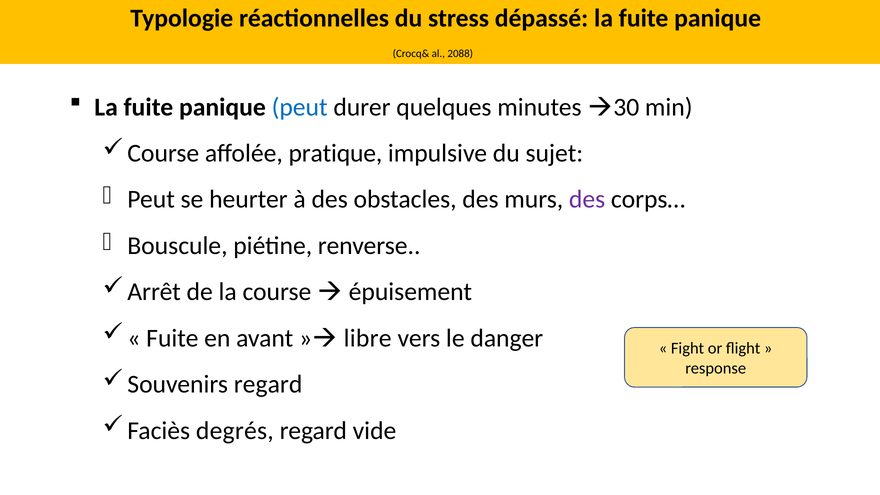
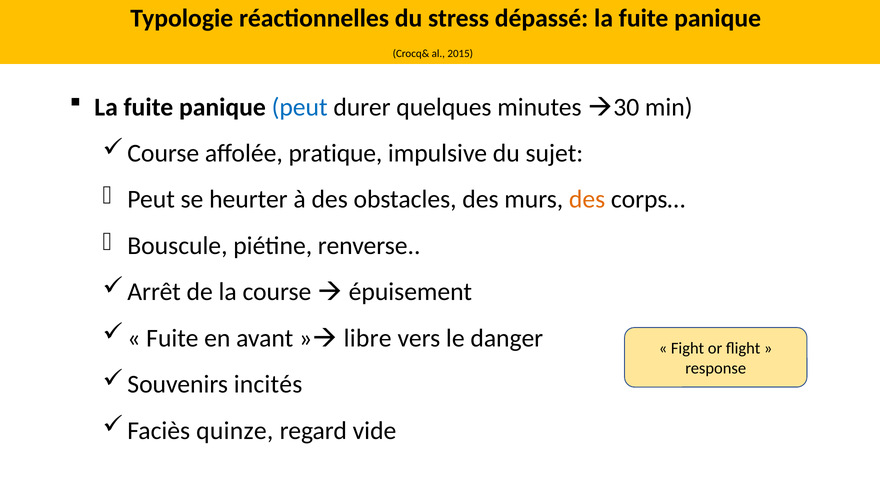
2088: 2088 -> 2015
des at (587, 200) colour: purple -> orange
Souvenirs regard: regard -> incités
degrés: degrés -> quinze
